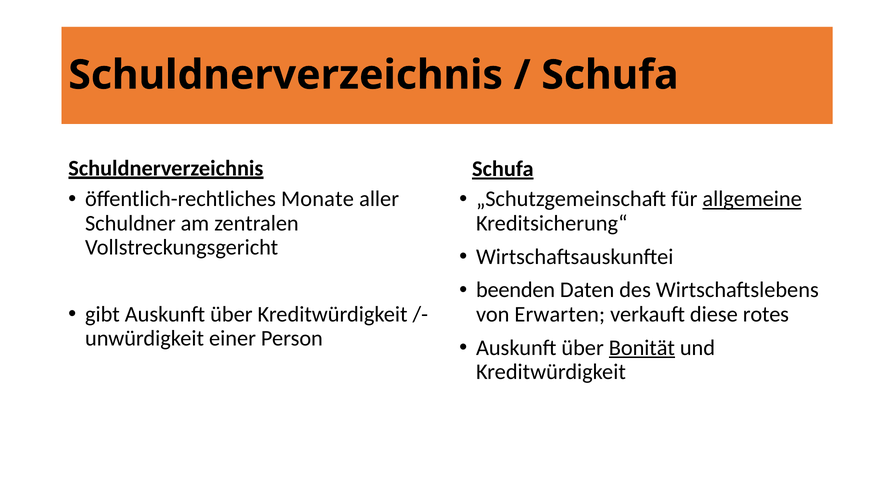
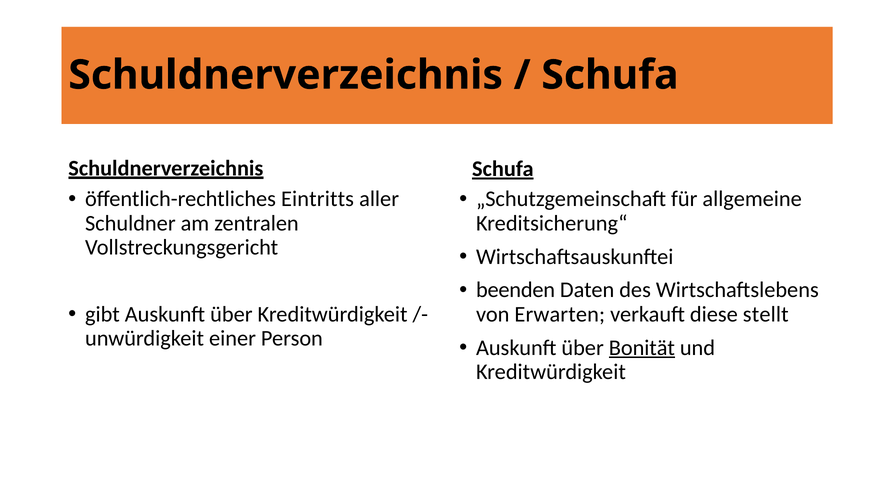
Monate: Monate -> Eintritts
allgemeine underline: present -> none
rotes: rotes -> stellt
